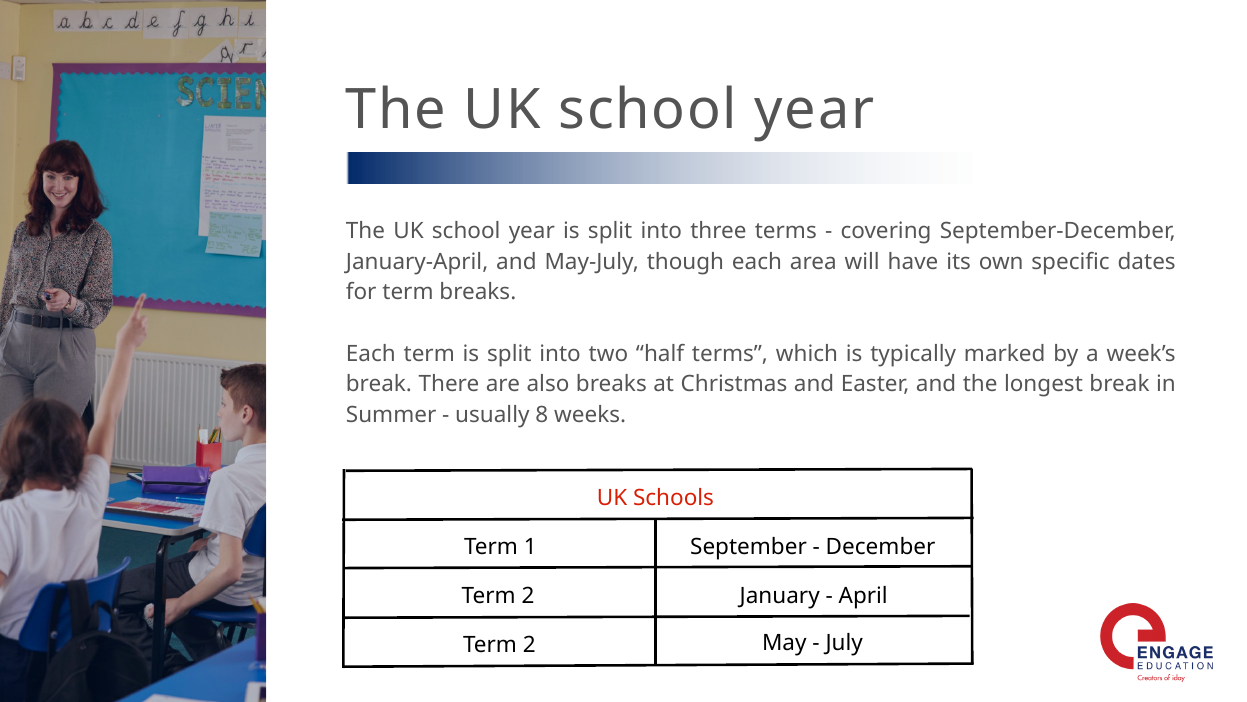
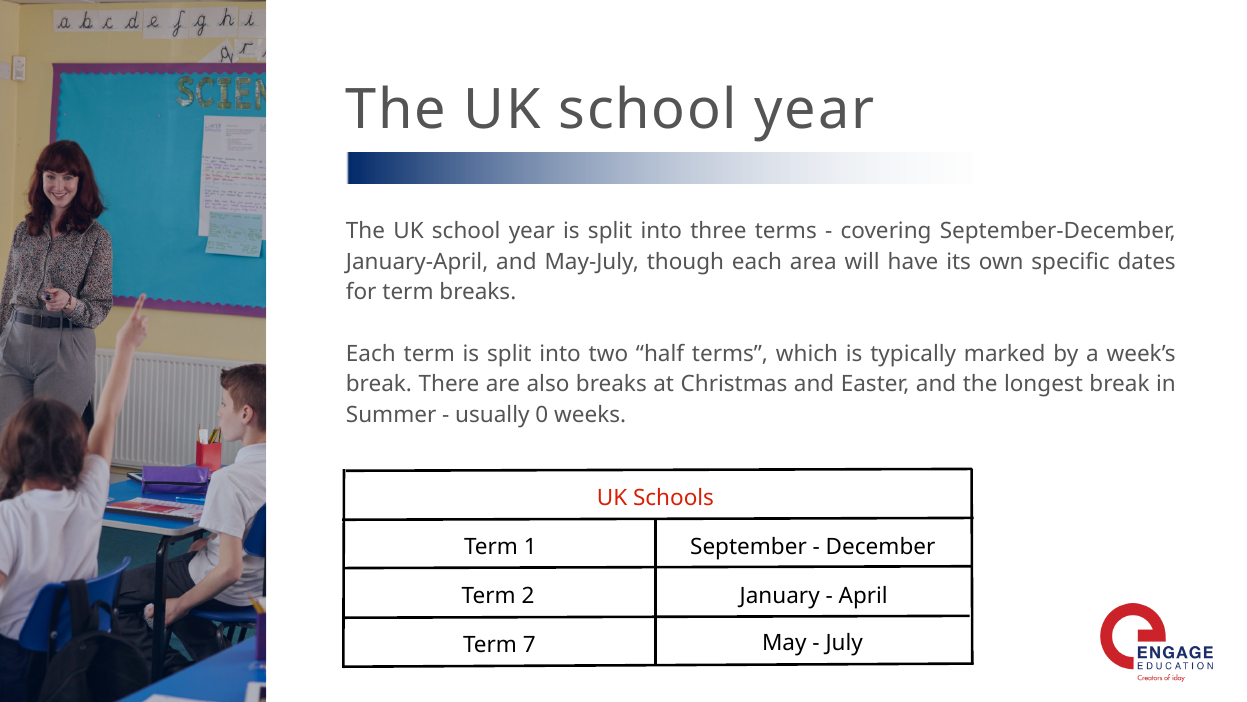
8: 8 -> 0
2 at (529, 644): 2 -> 7
